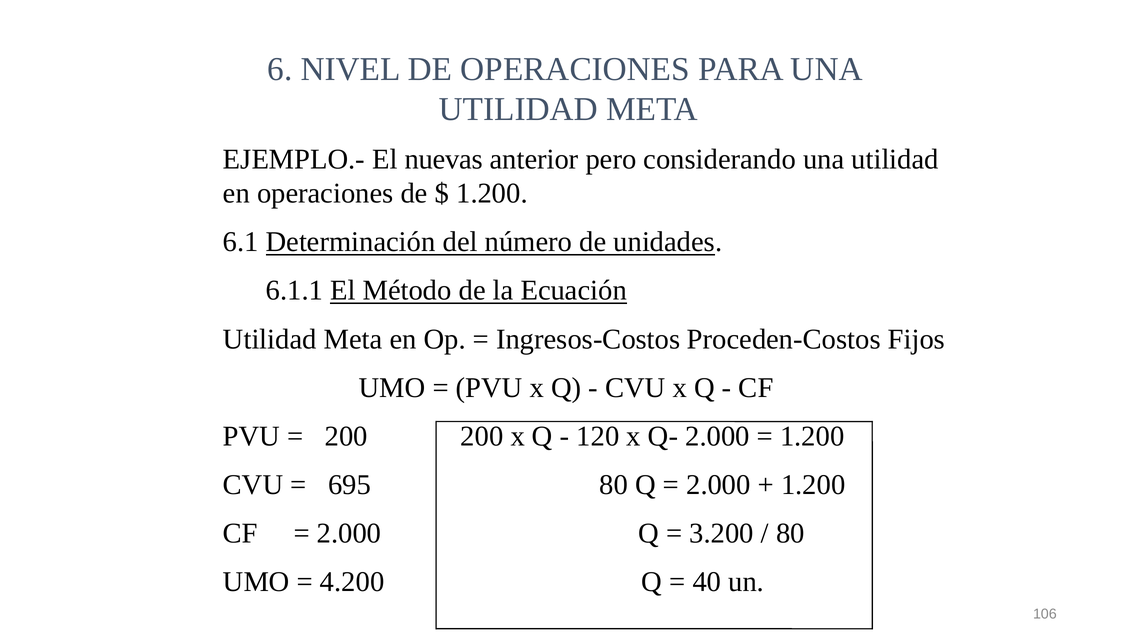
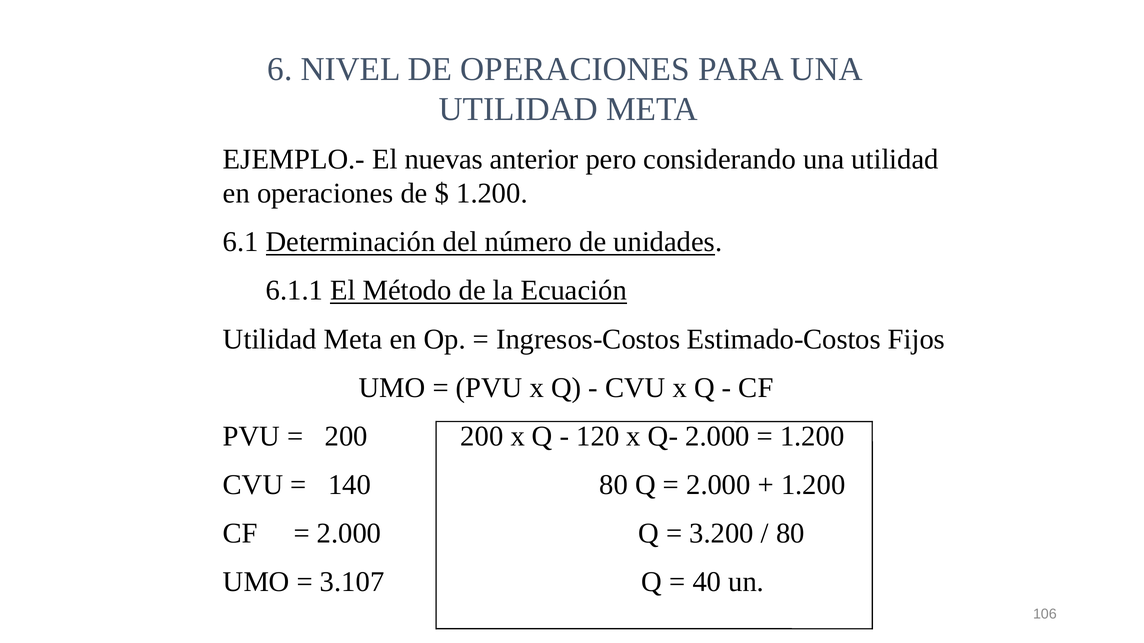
Proceden-Costos: Proceden-Costos -> Estimado-Costos
695: 695 -> 140
4.200: 4.200 -> 3.107
